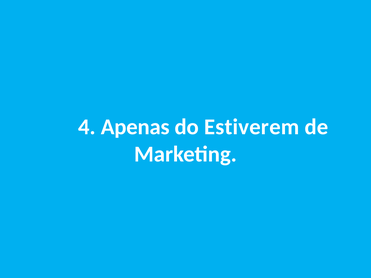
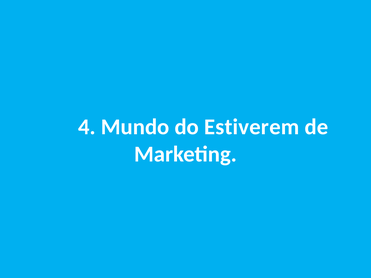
Apenas: Apenas -> Mundo
